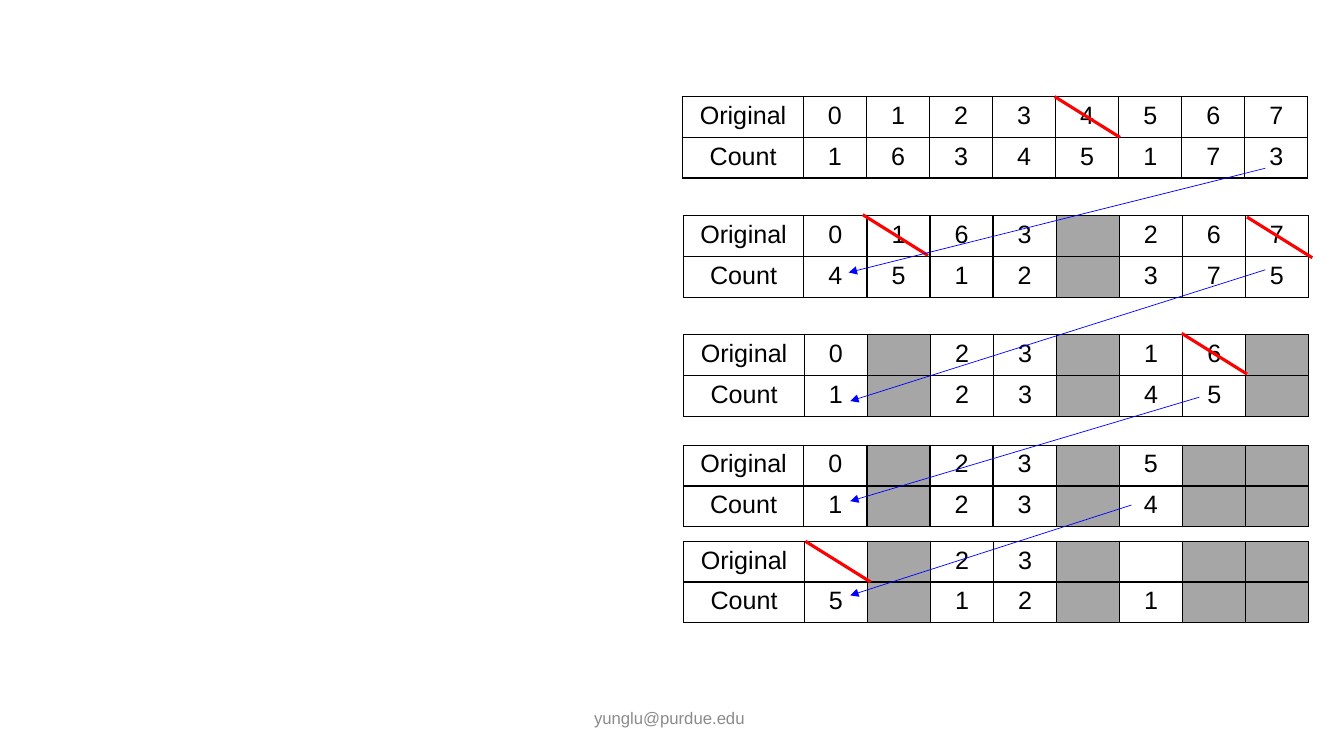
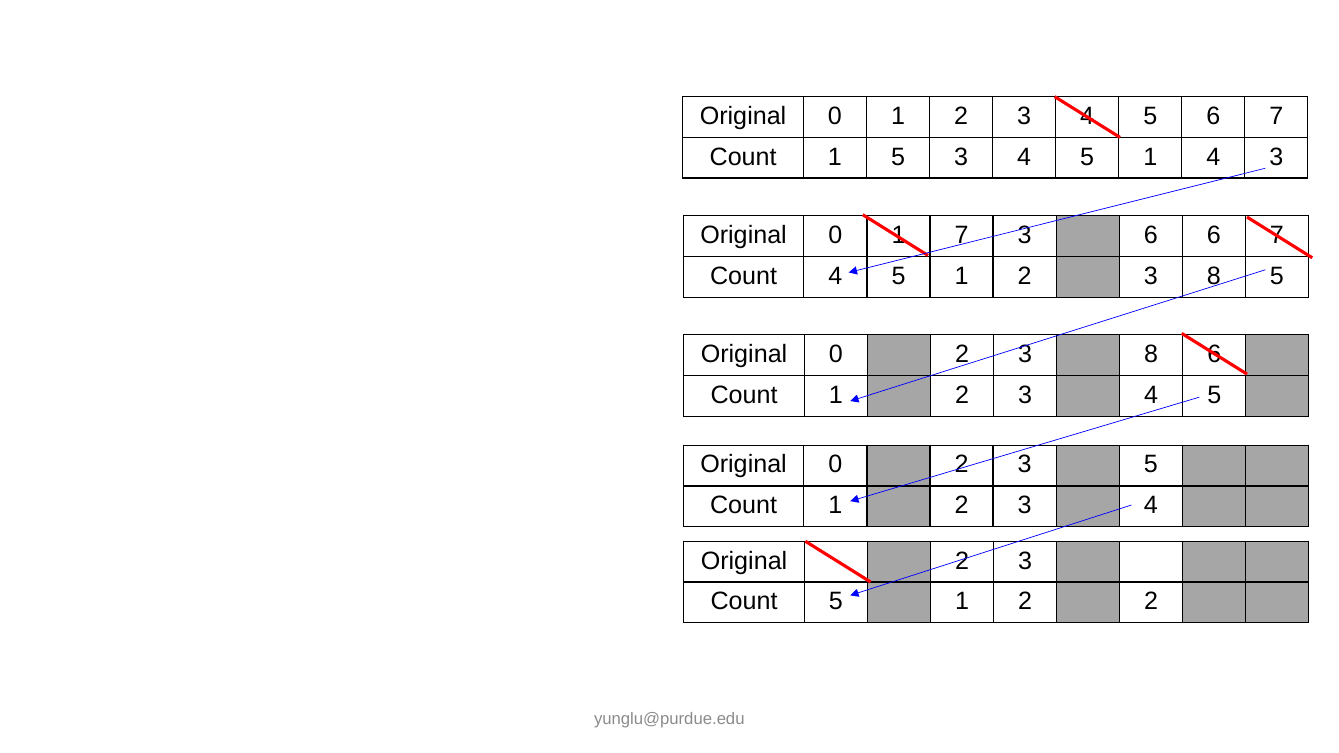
Count 1 6: 6 -> 5
1 7: 7 -> 4
0 1 6: 6 -> 7
3 2: 2 -> 6
1 2 3 7: 7 -> 8
0 2 3 1: 1 -> 8
2 1: 1 -> 2
